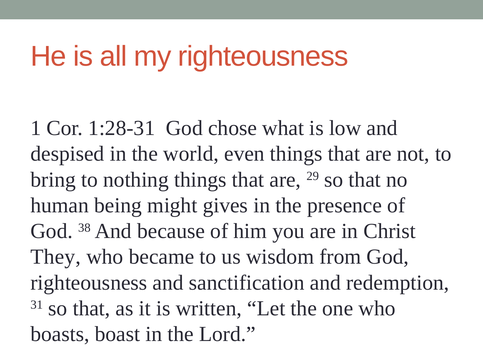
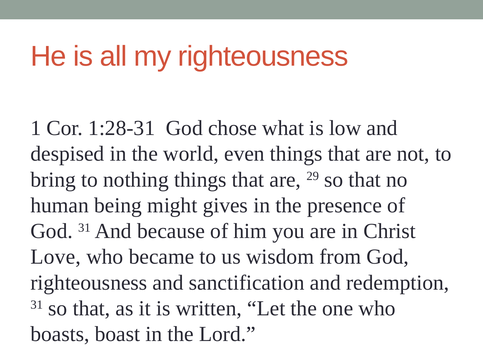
God 38: 38 -> 31
They: They -> Love
